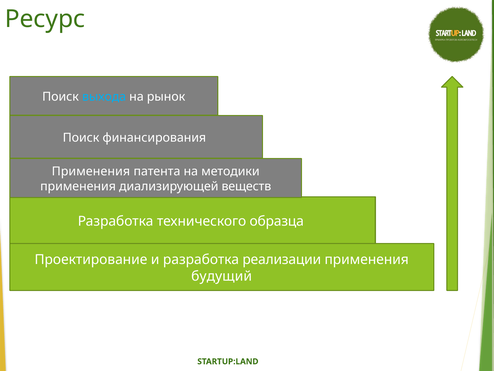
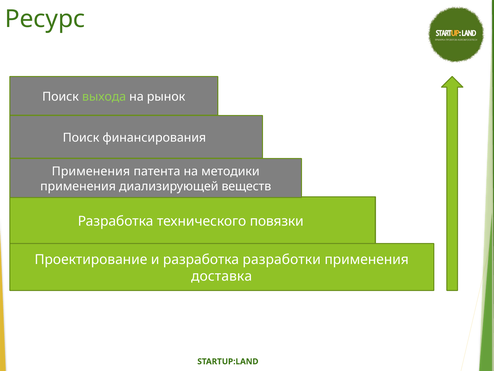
выхода colour: light blue -> light green
образца: образца -> повязки
реализации: реализации -> разработки
будущий: будущий -> доставка
